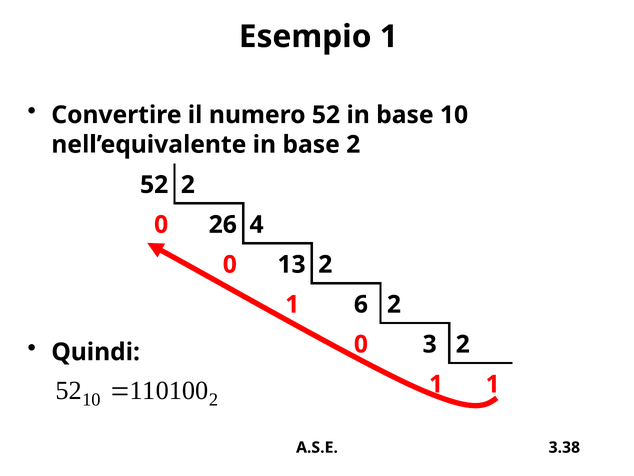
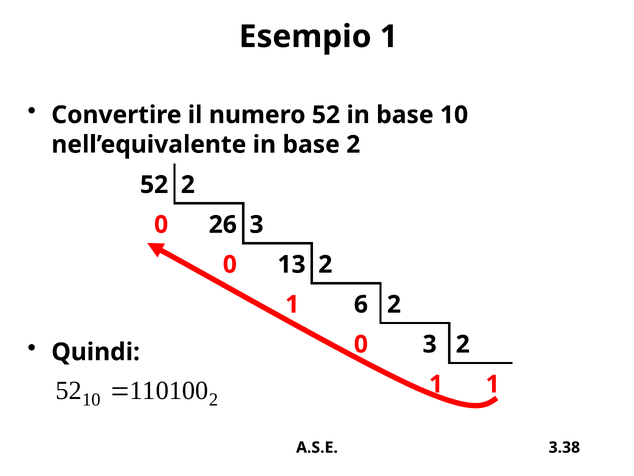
26 4: 4 -> 3
